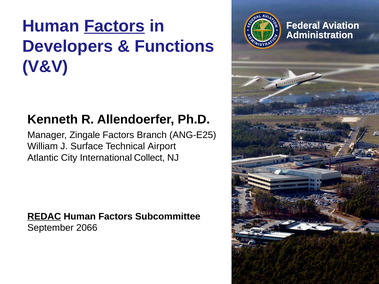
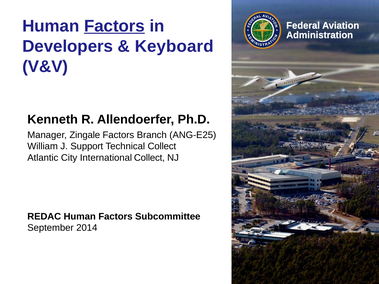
Functions: Functions -> Keyboard
Surface: Surface -> Support
Technical Airport: Airport -> Collect
REDAC underline: present -> none
2066: 2066 -> 2014
